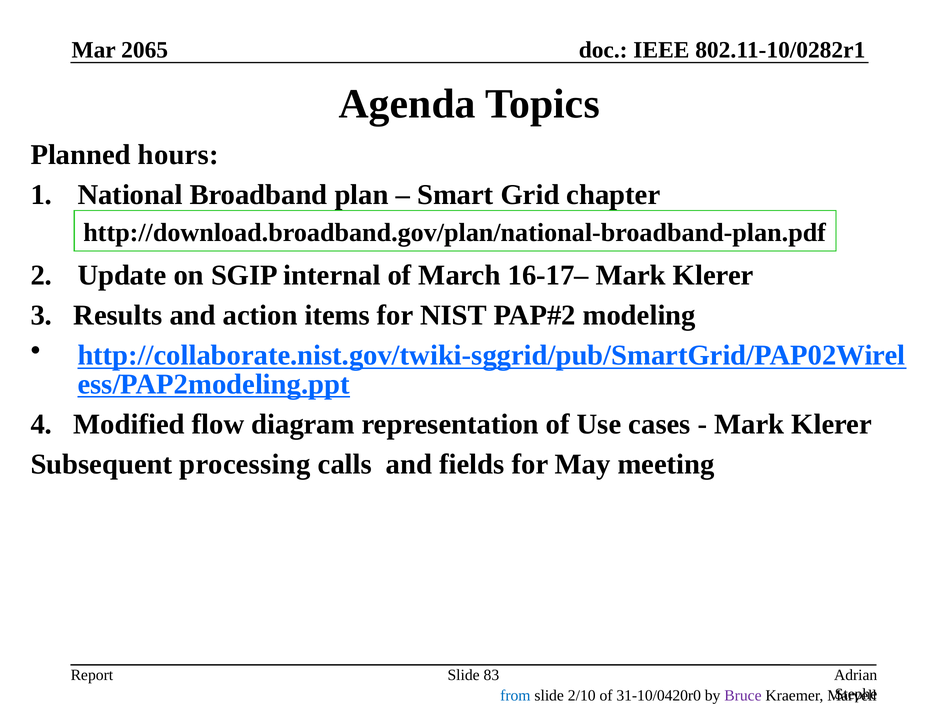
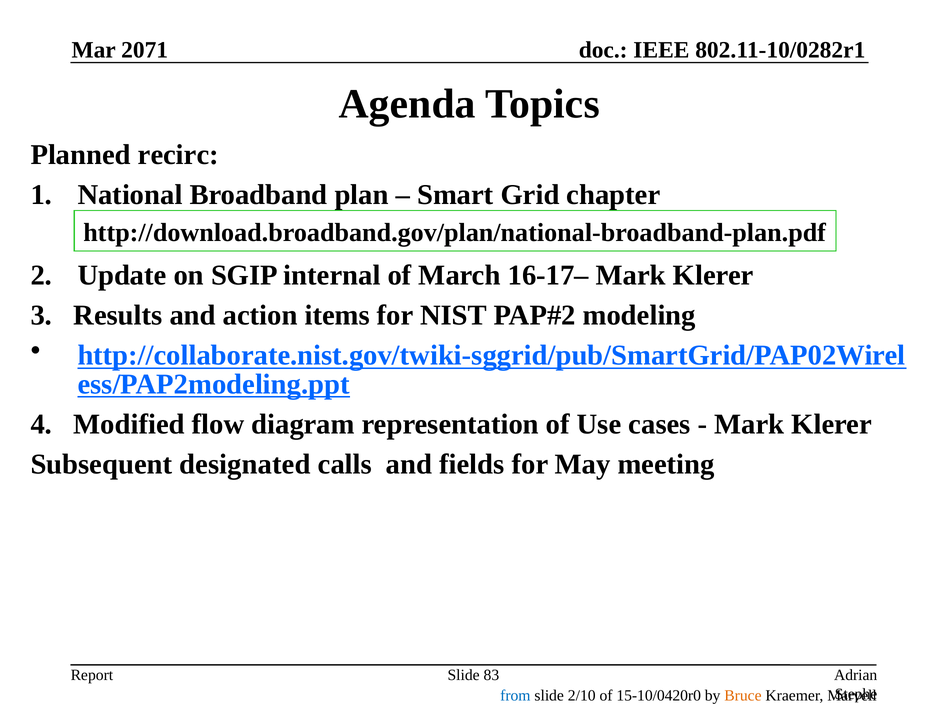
2065: 2065 -> 2071
hours: hours -> recirc
processing: processing -> designated
31-10/0420r0: 31-10/0420r0 -> 15-10/0420r0
Bruce colour: purple -> orange
